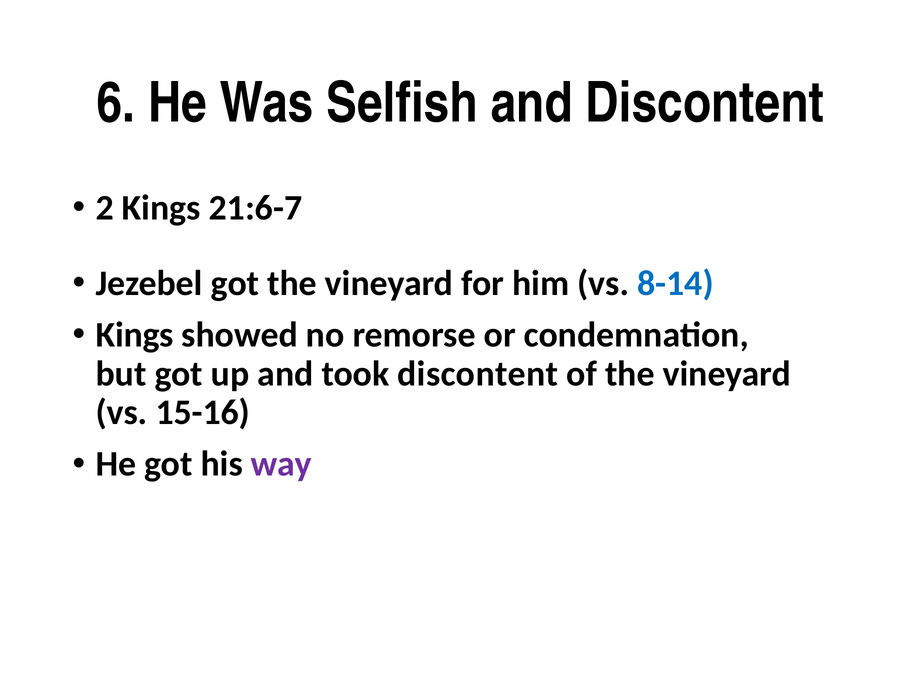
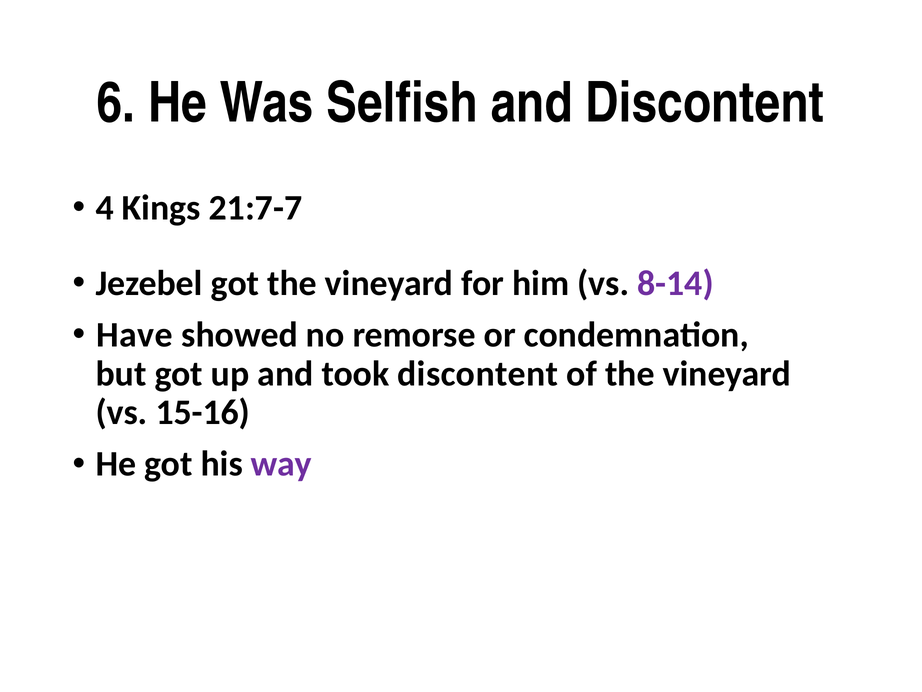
2: 2 -> 4
21:6-7: 21:6-7 -> 21:7-7
8-14 colour: blue -> purple
Kings at (135, 335): Kings -> Have
